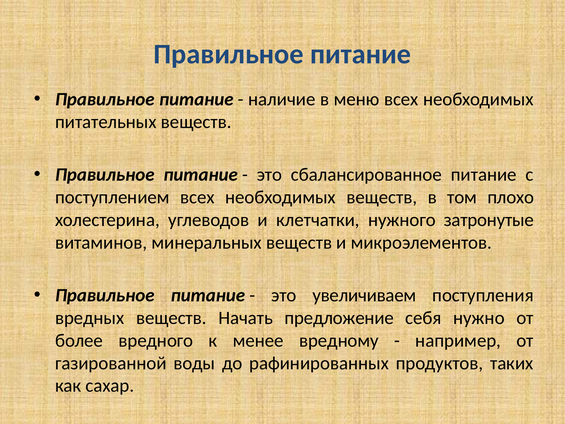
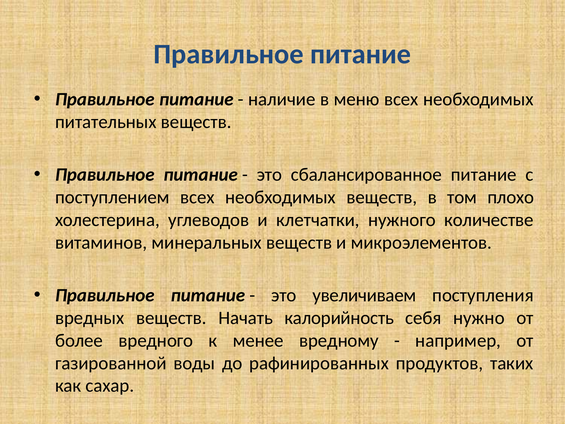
затронутые: затронутые -> количестве
предложение: предложение -> калорийность
